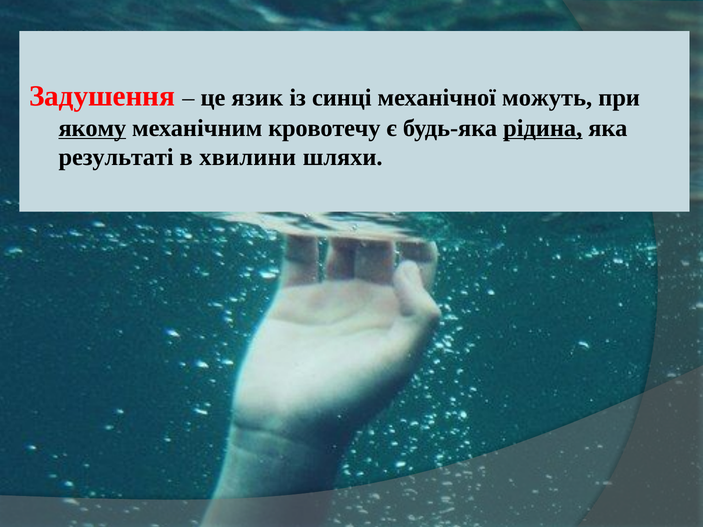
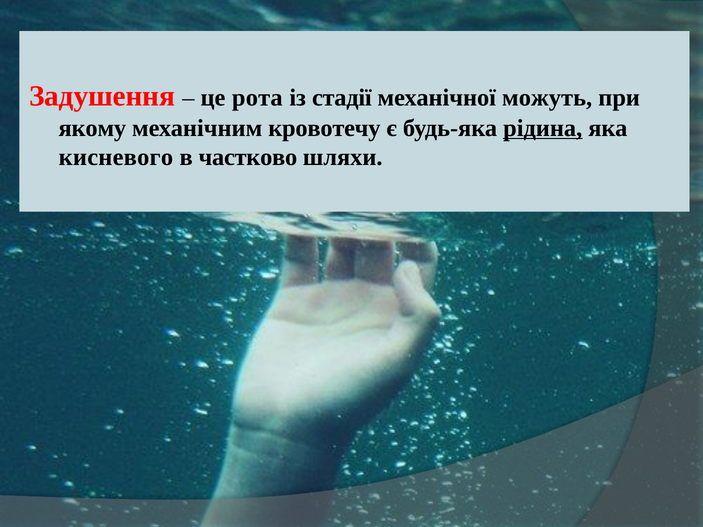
язик: язик -> рота
синці: синці -> стадії
якому underline: present -> none
результаті: результаті -> кисневого
хвилини: хвилини -> частково
